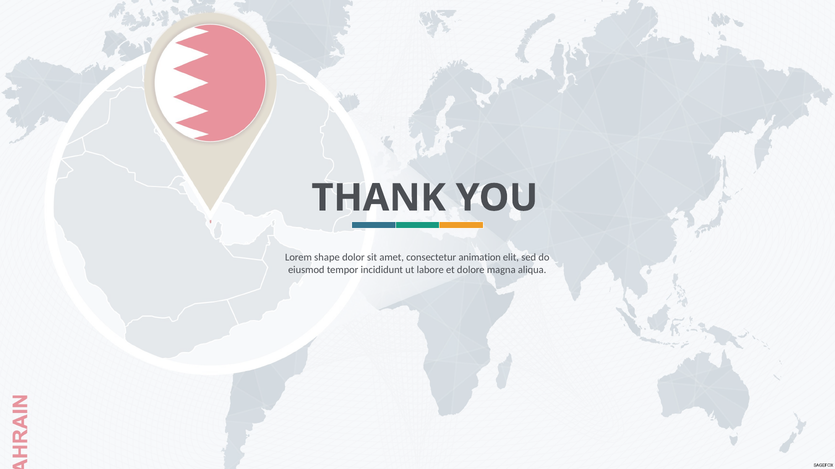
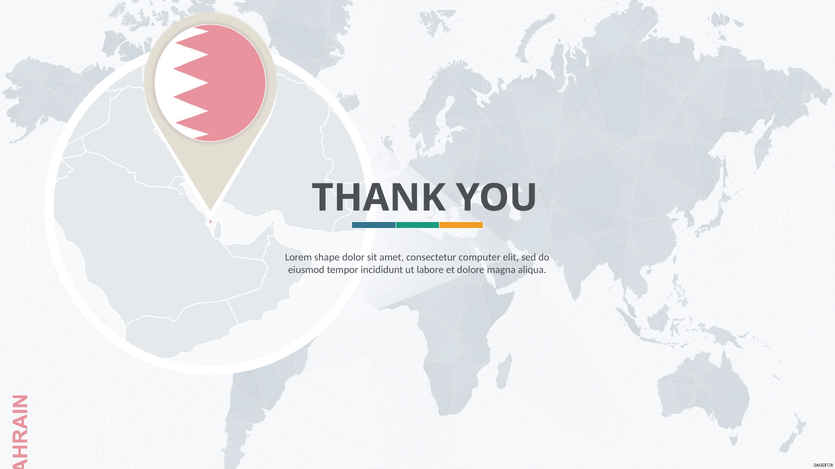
animation: animation -> computer
